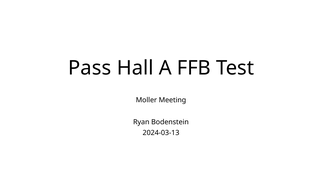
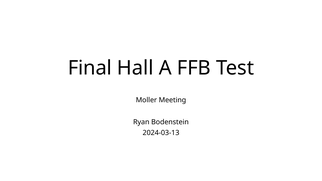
Pass: Pass -> Final
